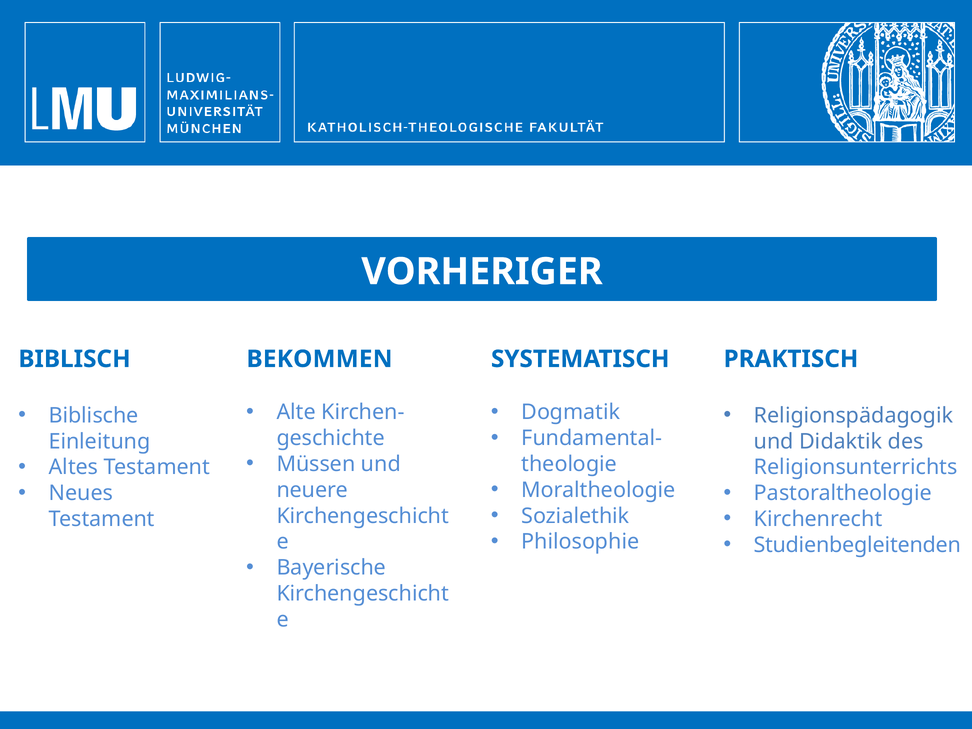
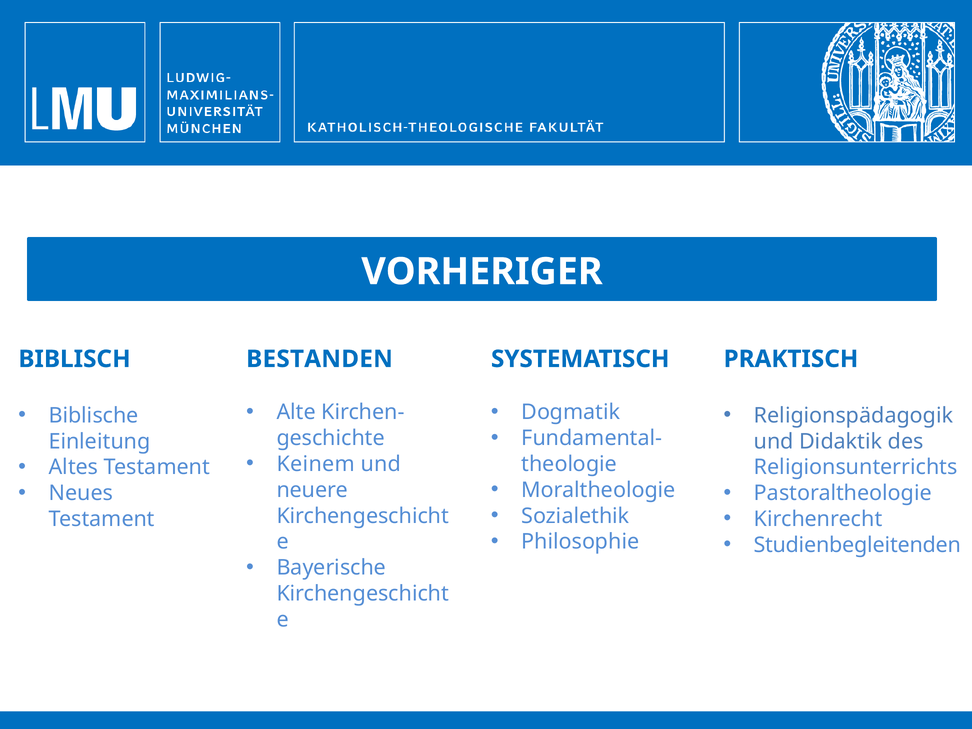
BEKOMMEN: BEKOMMEN -> BESTANDEN
Müssen: Müssen -> Keinem
